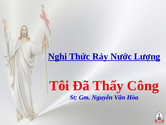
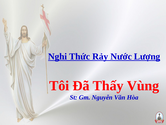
Công: Công -> Vùng
